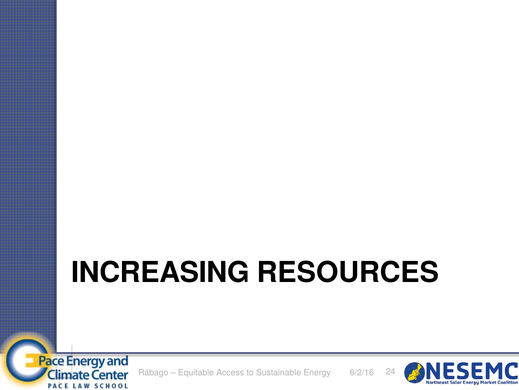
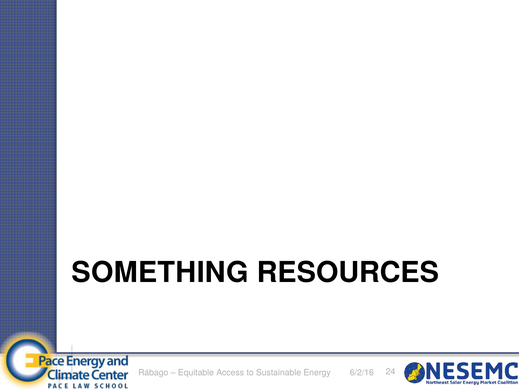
INCREASING: INCREASING -> SOMETHING
